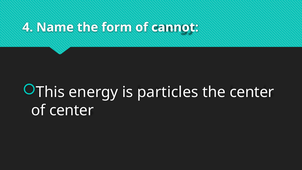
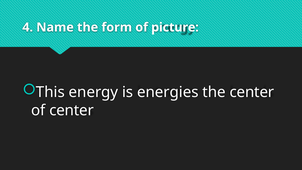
cannot: cannot -> picture
particles: particles -> energies
